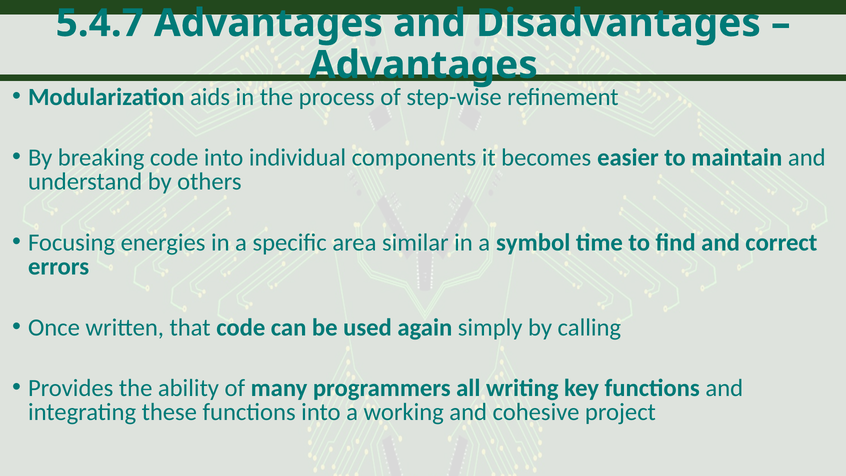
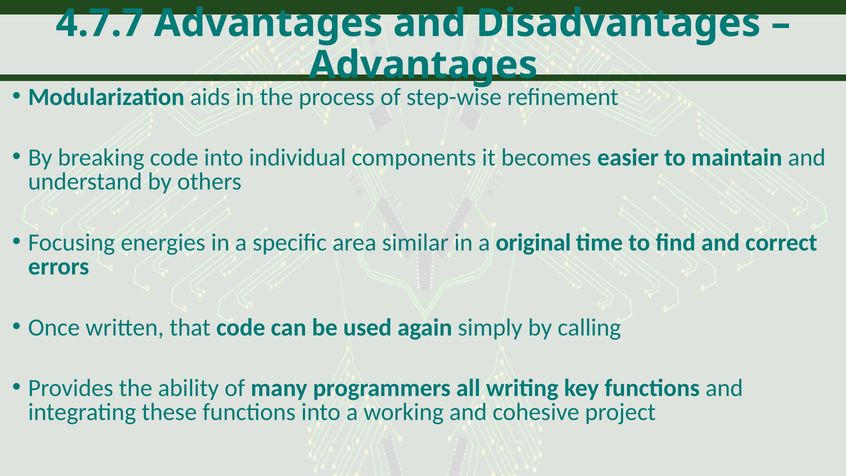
5.4.7: 5.4.7 -> 4.7.7
symbol: symbol -> original
